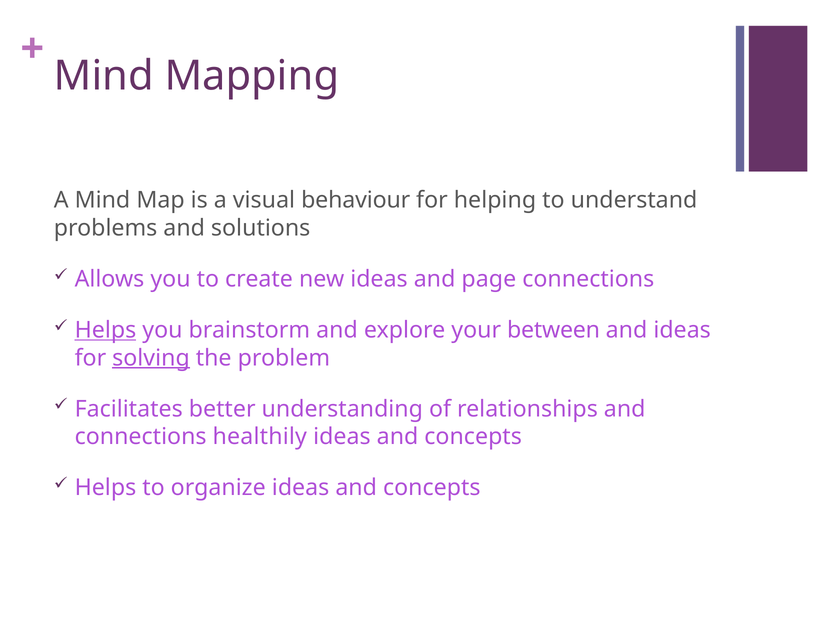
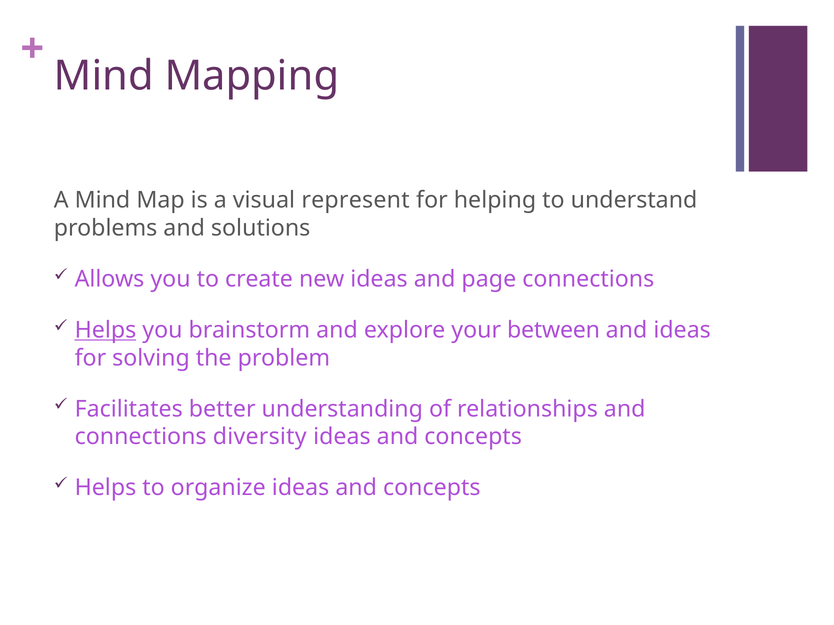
behaviour: behaviour -> represent
solving underline: present -> none
healthily: healthily -> diversity
